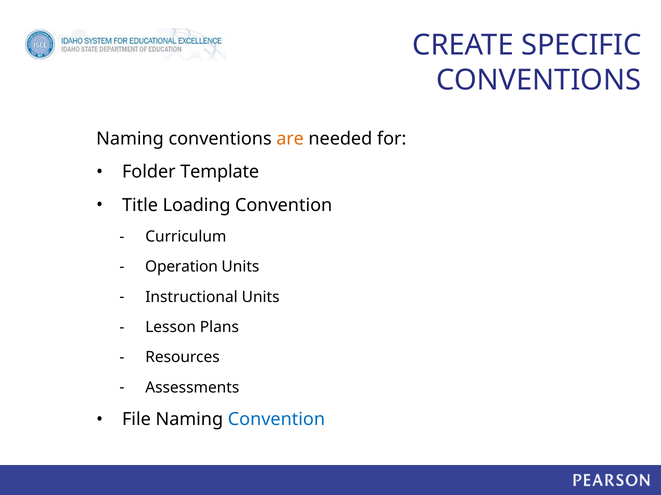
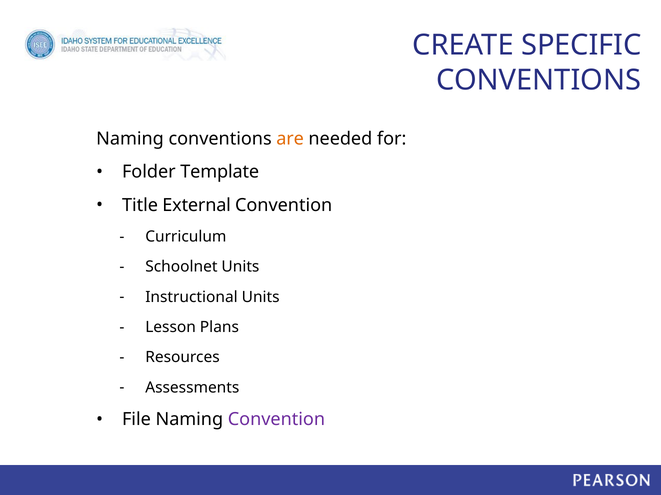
Loading: Loading -> External
Operation: Operation -> Schoolnet
Convention at (276, 420) colour: blue -> purple
